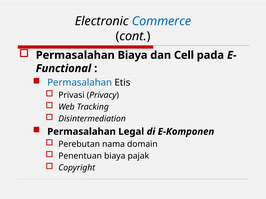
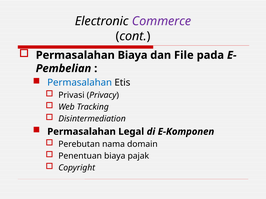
Commerce colour: blue -> purple
Cell: Cell -> File
Functional: Functional -> Pembelian
